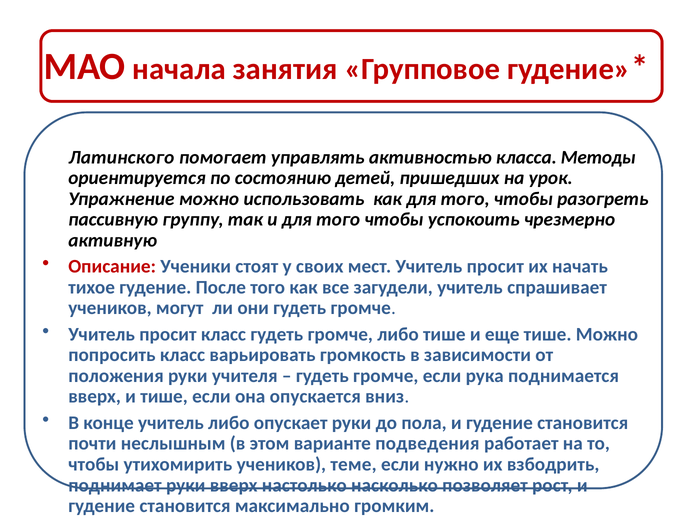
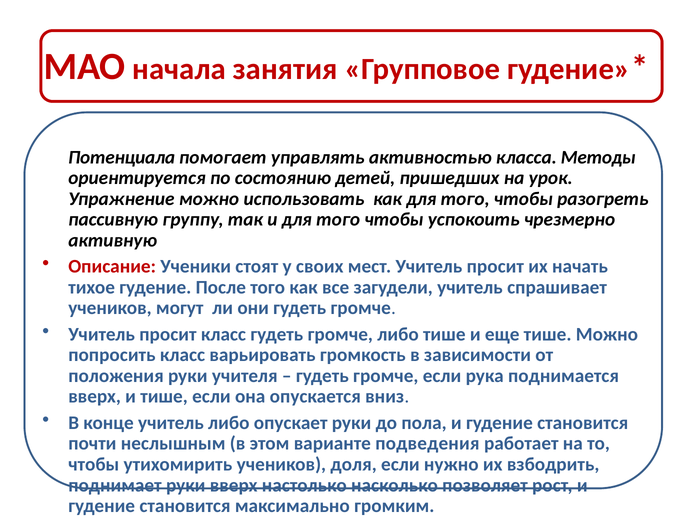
Латинского: Латинского -> Потенциала
теме: теме -> доля
